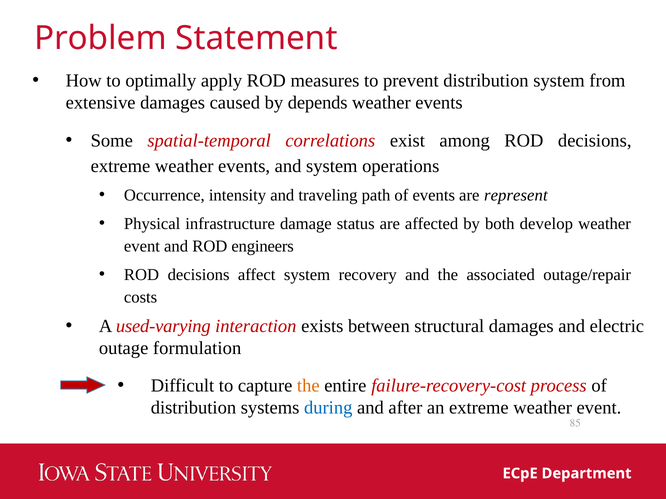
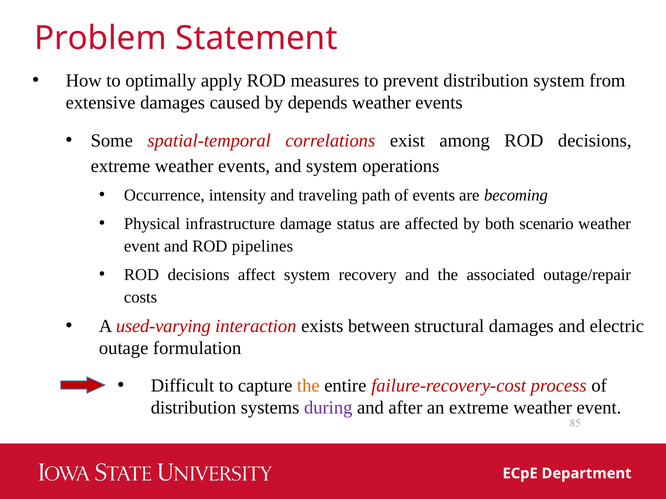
represent: represent -> becoming
develop: develop -> scenario
engineers: engineers -> pipelines
during colour: blue -> purple
